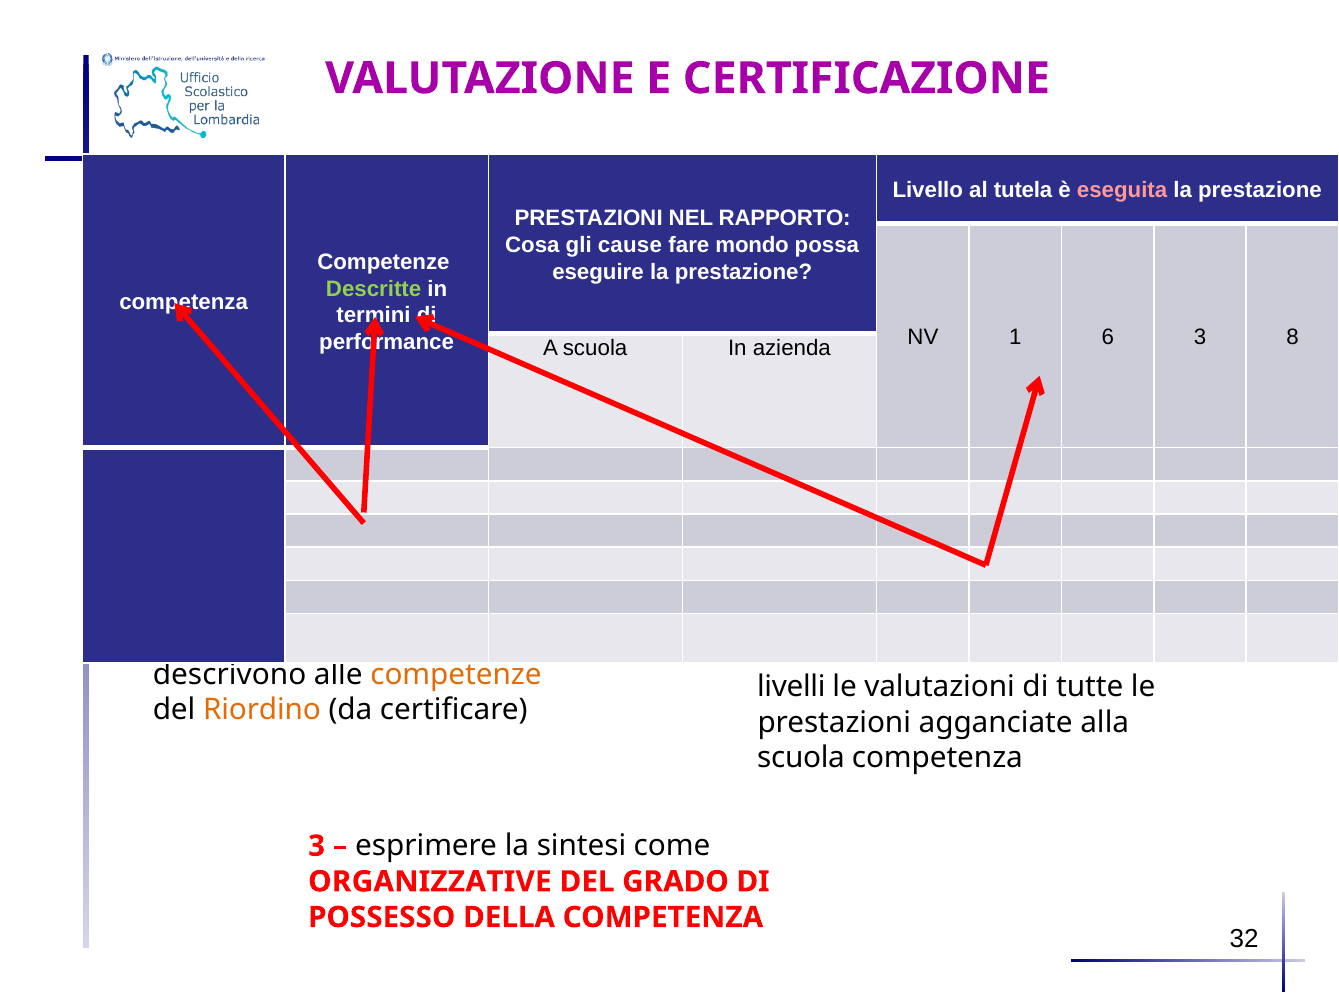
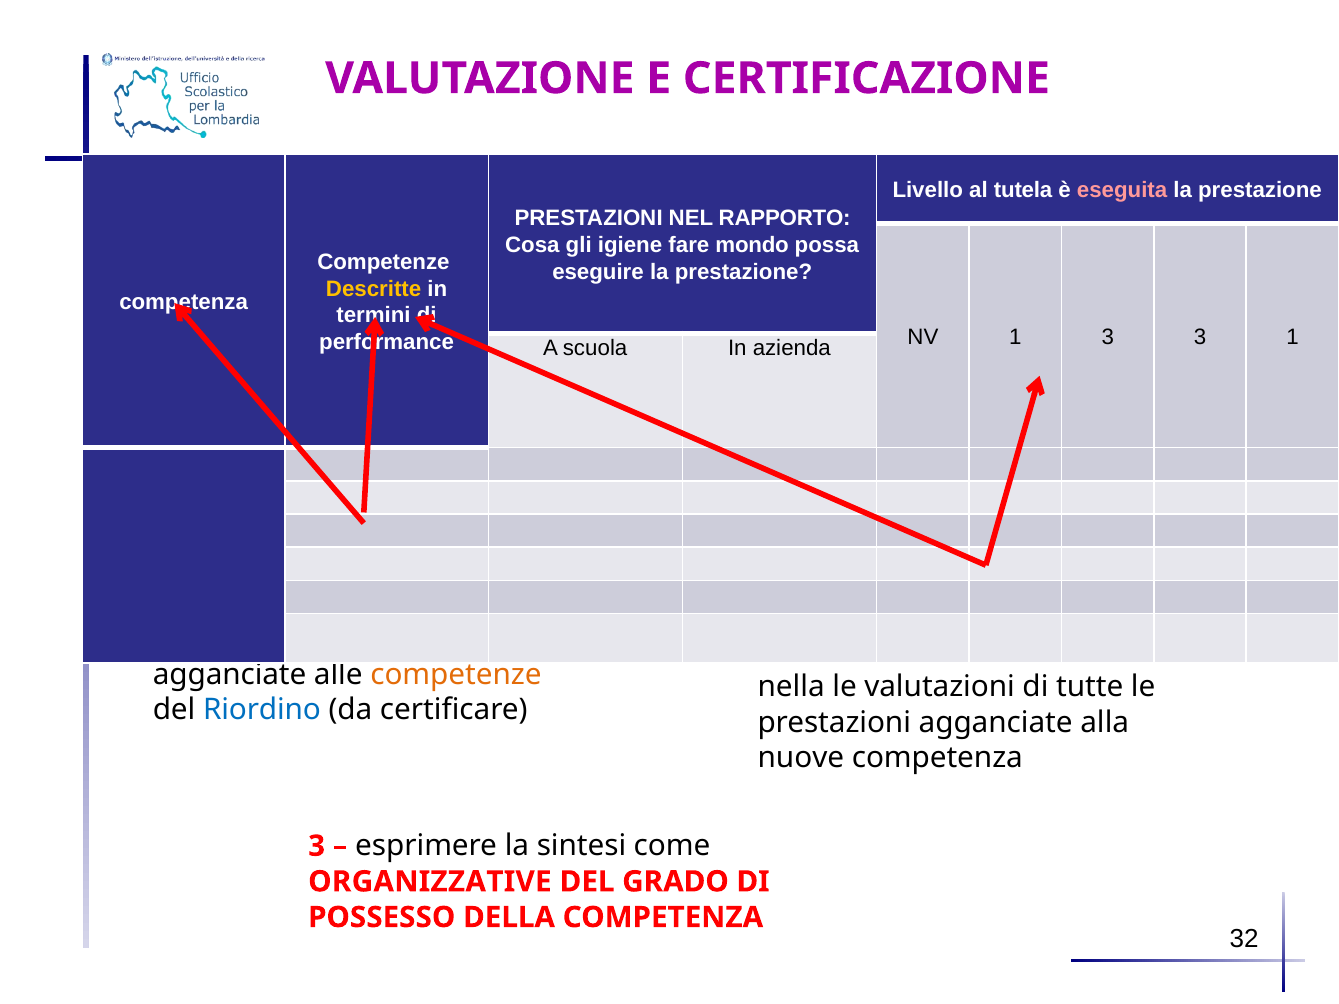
cause: cause -> igiene
Descritte colour: light green -> yellow
1 6: 6 -> 3
3 8: 8 -> 1
descrivono at (230, 675): descrivono -> agganciate
livelli: livelli -> nella
Riordino colour: orange -> blue
scuola at (801, 758): scuola -> nuove
